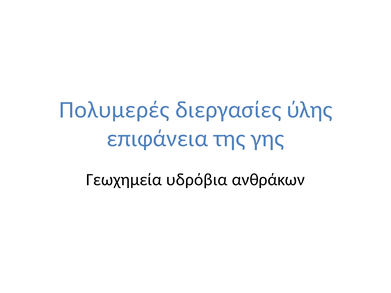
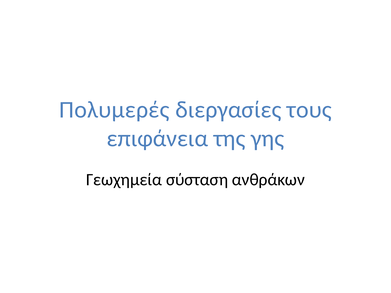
ύλης: ύλης -> τους
υδρόβια: υδρόβια -> σύσταση
